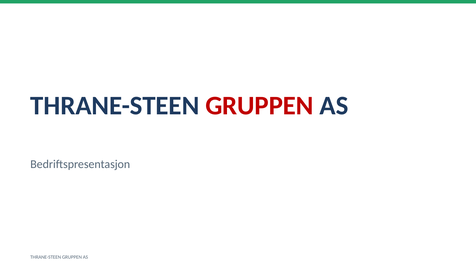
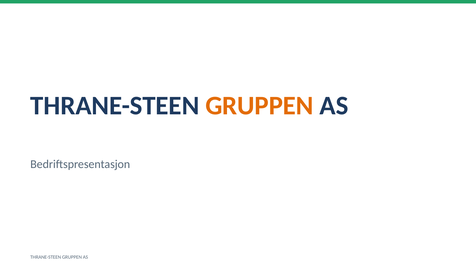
GRUPPEN at (259, 106) colour: red -> orange
